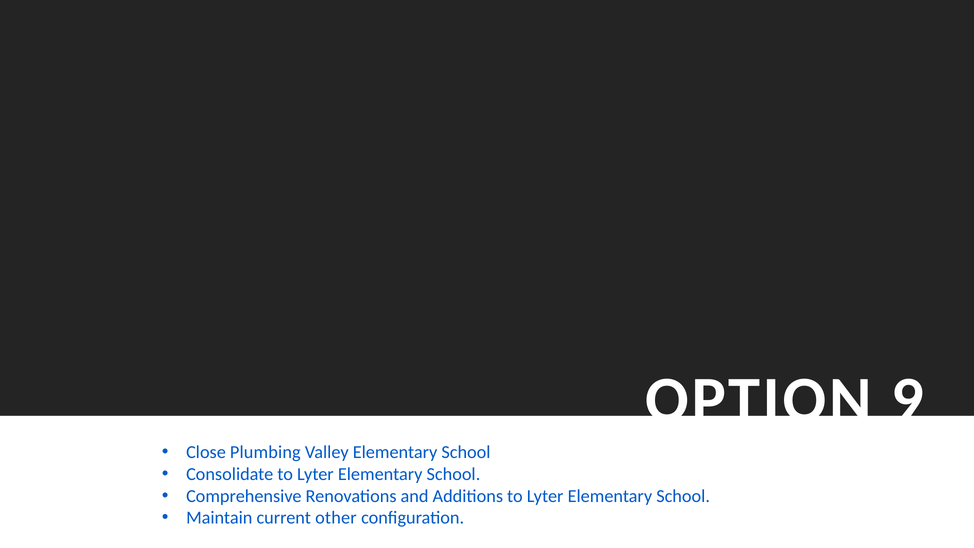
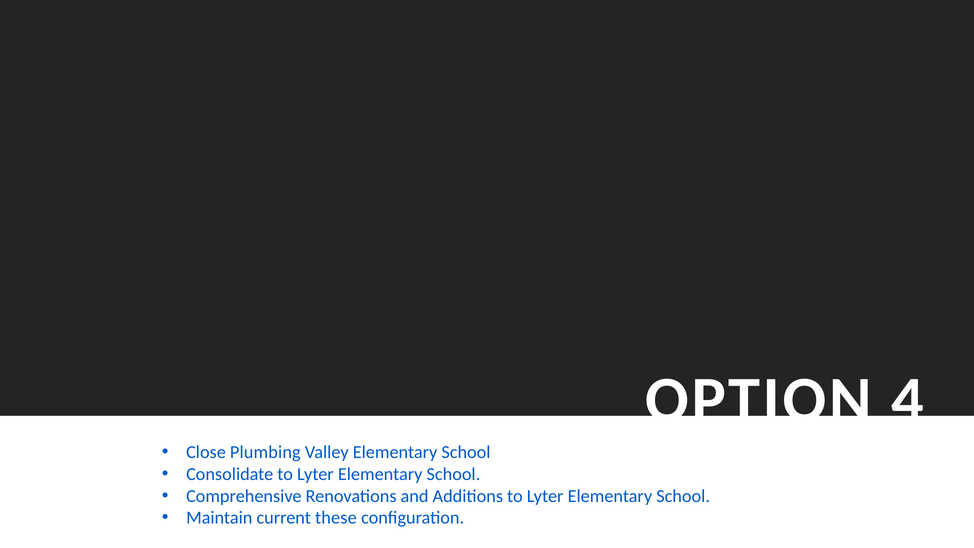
9: 9 -> 4
other: other -> these
